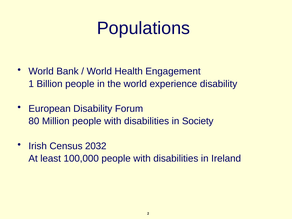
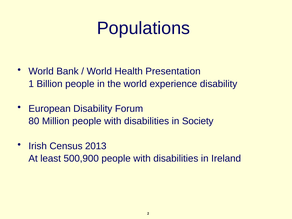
Engagement: Engagement -> Presentation
2032: 2032 -> 2013
100,000: 100,000 -> 500,900
